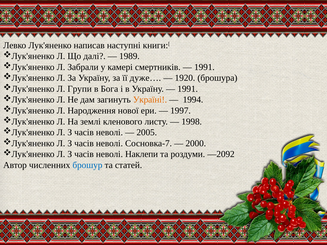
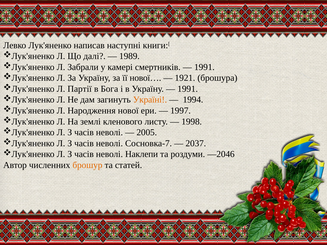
дуже…: дуже… -> нової…
1920: 1920 -> 1921
Групи: Групи -> Партії
2000: 2000 -> 2037
—2092: —2092 -> —2046
брошур colour: blue -> orange
